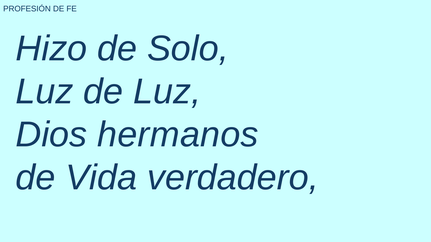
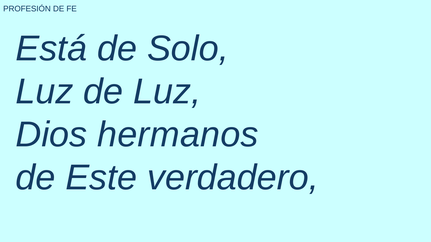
Hizo: Hizo -> Está
Vida: Vida -> Este
